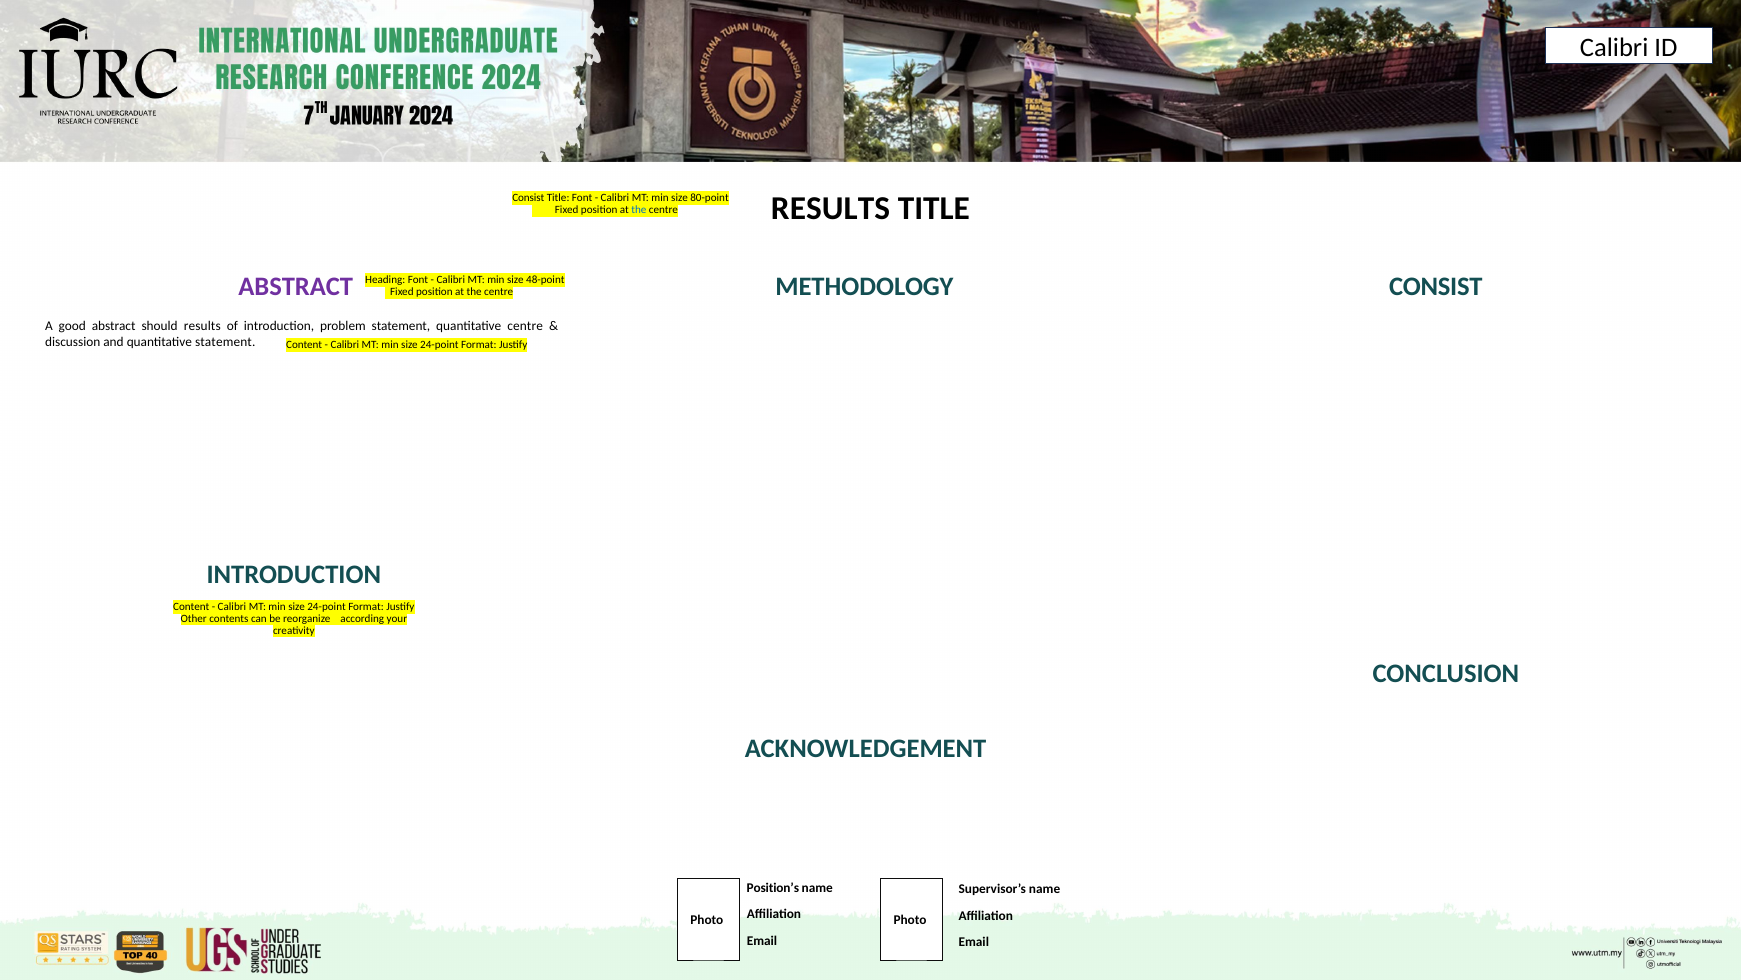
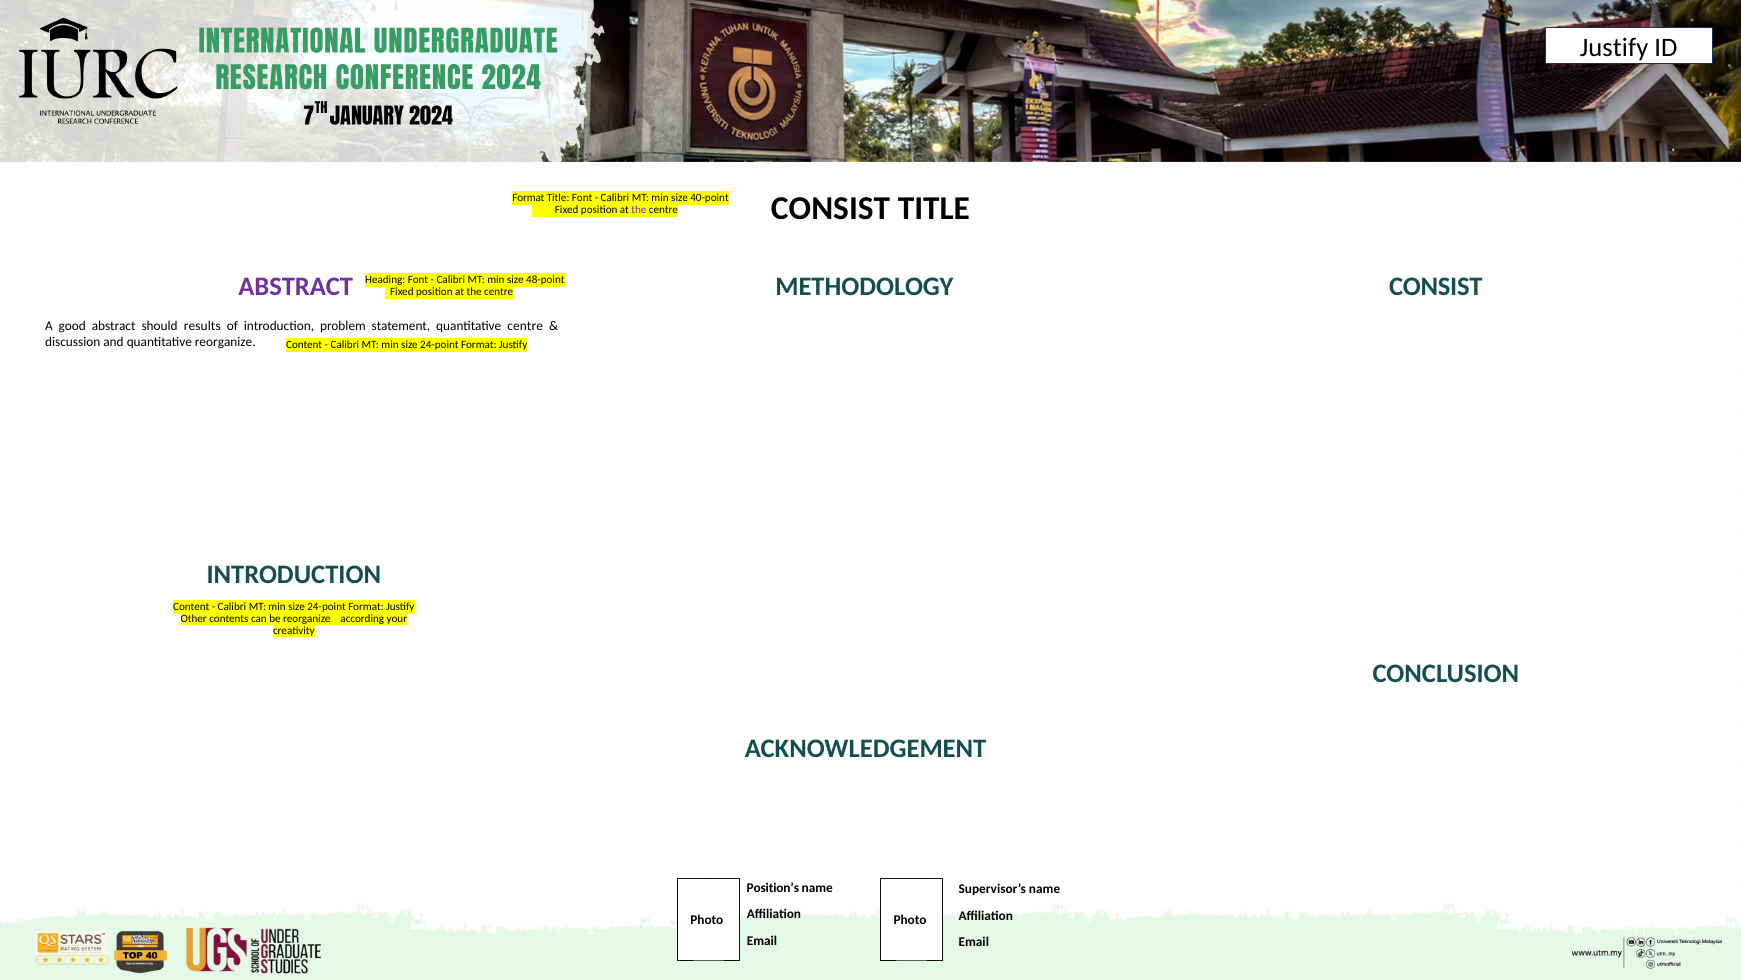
Calibri at (1614, 47): Calibri -> Justify
Consist at (528, 198): Consist -> Format
80-point: 80-point -> 40-point
RESULTS at (831, 209): RESULTS -> CONSIST
the at (639, 210) colour: blue -> purple
quantitative statement: statement -> reorganize
